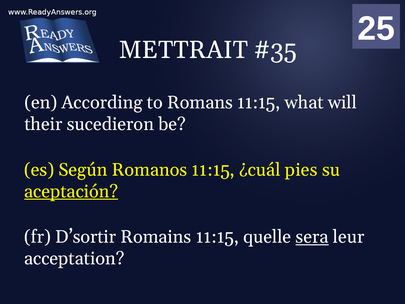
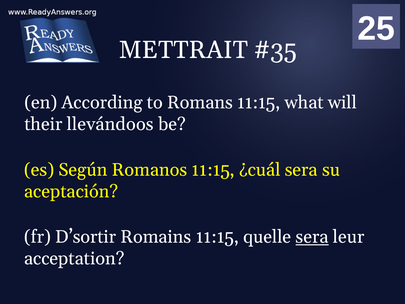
sucedieron: sucedieron -> llevándoos
¿cuál pies: pies -> sera
aceptación underline: present -> none
